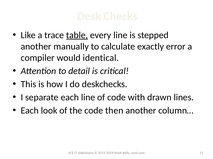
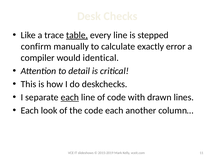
another at (36, 47): another -> confirm
each at (70, 98) underline: none -> present
code then: then -> each
